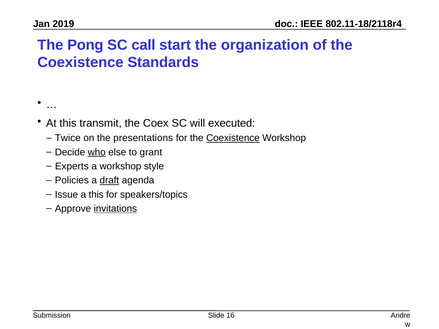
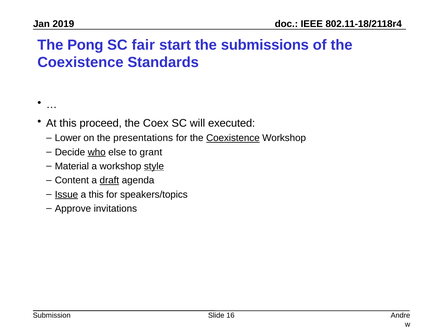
call: call -> fair
organization: organization -> submissions
transmit: transmit -> proceed
Twice: Twice -> Lower
Experts: Experts -> Material
style underline: none -> present
Policies: Policies -> Content
Issue underline: none -> present
invitations underline: present -> none
